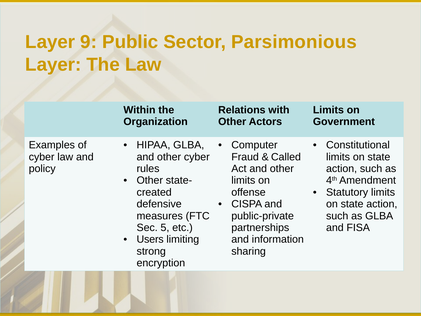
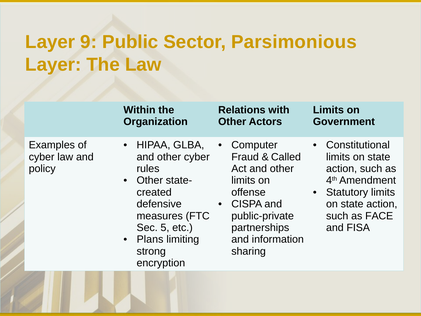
as GLBA: GLBA -> FACE
Users: Users -> Plans
